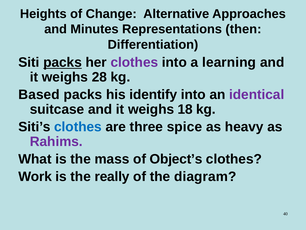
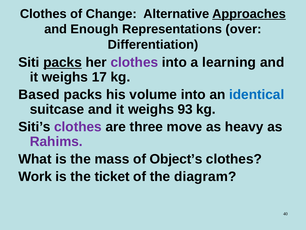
Heights at (43, 14): Heights -> Clothes
Approaches underline: none -> present
Minutes: Minutes -> Enough
then: then -> over
28: 28 -> 17
identify: identify -> volume
identical colour: purple -> blue
18: 18 -> 93
clothes at (78, 127) colour: blue -> purple
spice: spice -> move
really: really -> ticket
